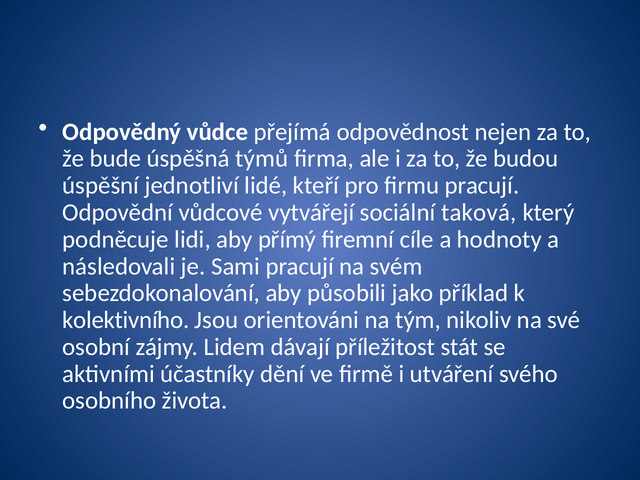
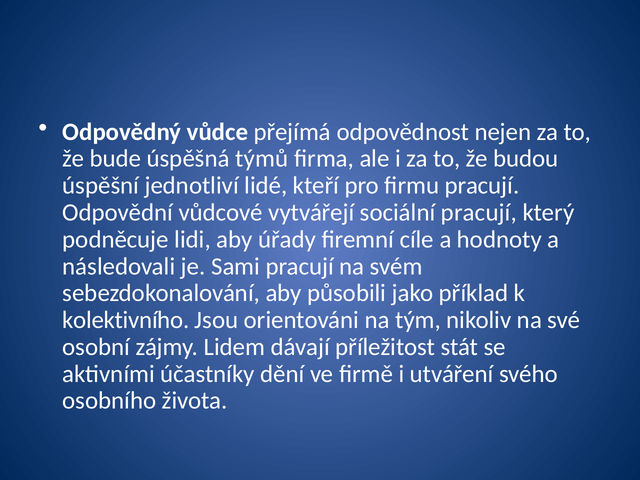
sociální taková: taková -> pracují
přímý: přímý -> úřady
